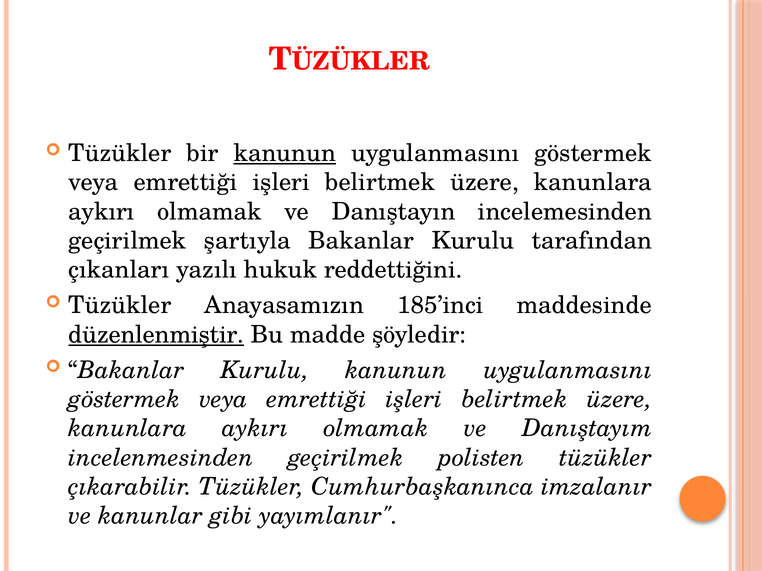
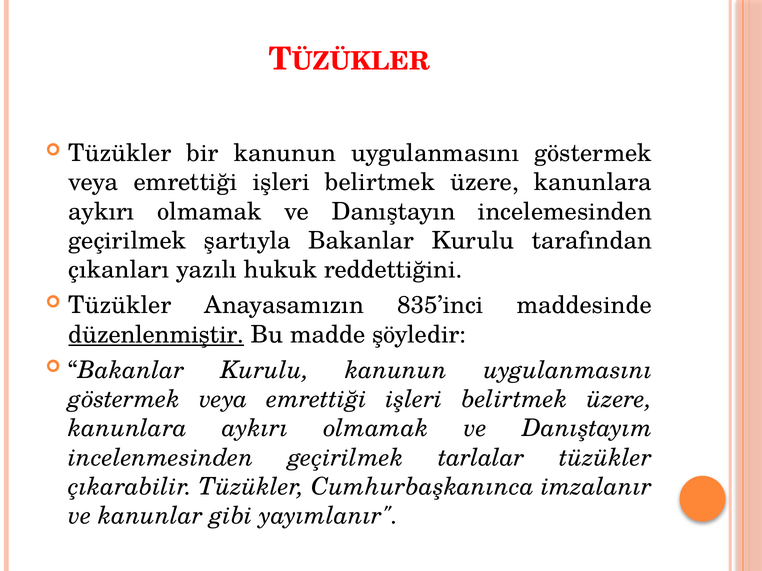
kanunun at (285, 153) underline: present -> none
185’inci: 185’inci -> 835’inci
polisten: polisten -> tarlalar
